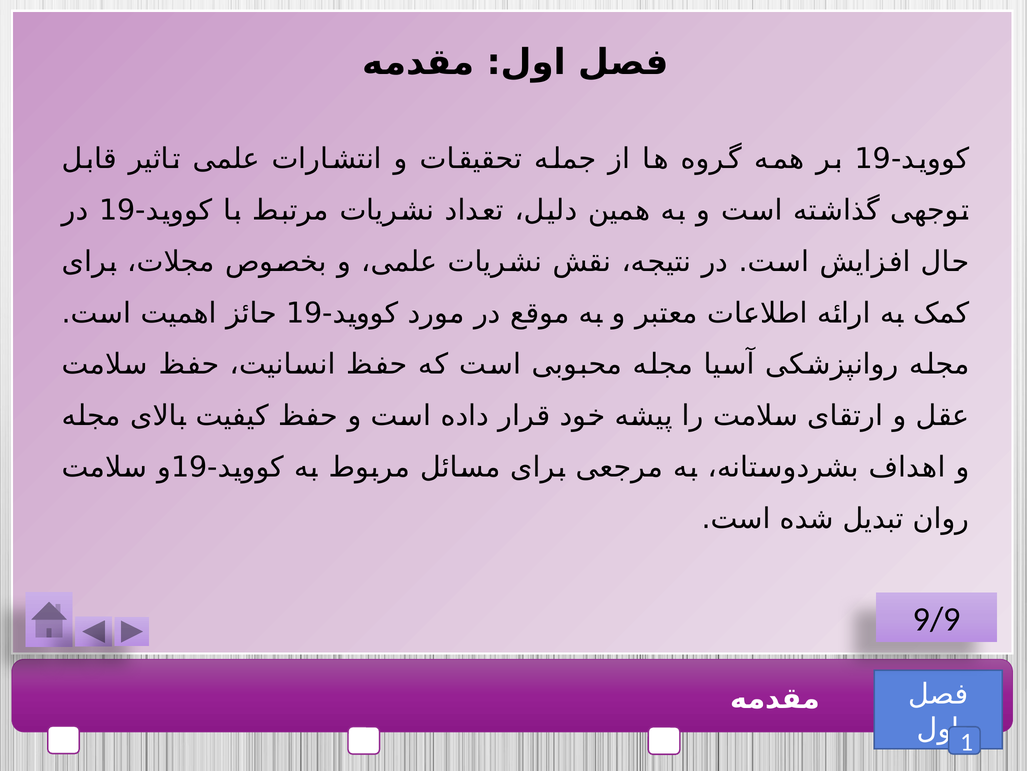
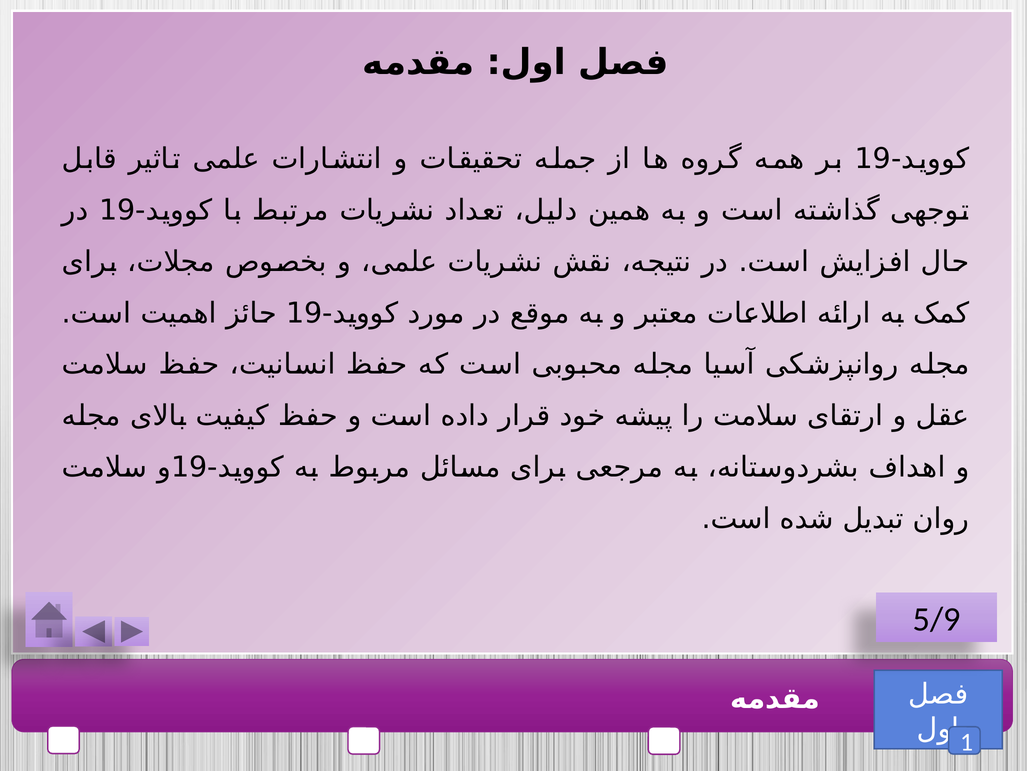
9/9: 9/9 -> 5/9
